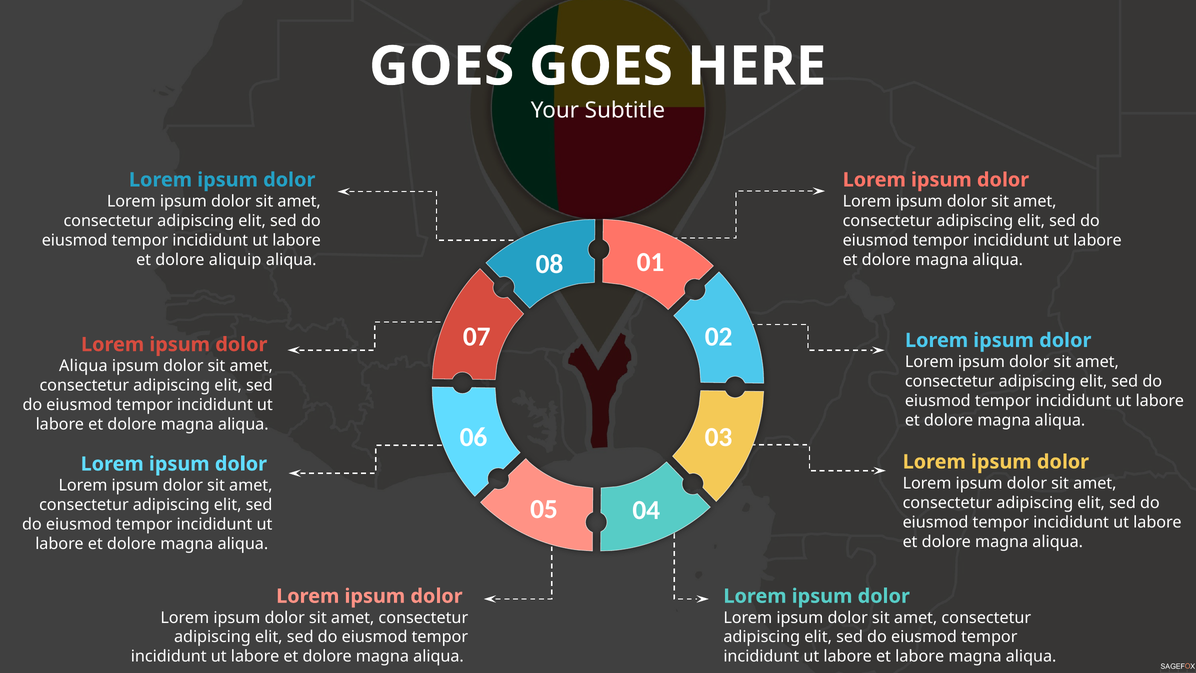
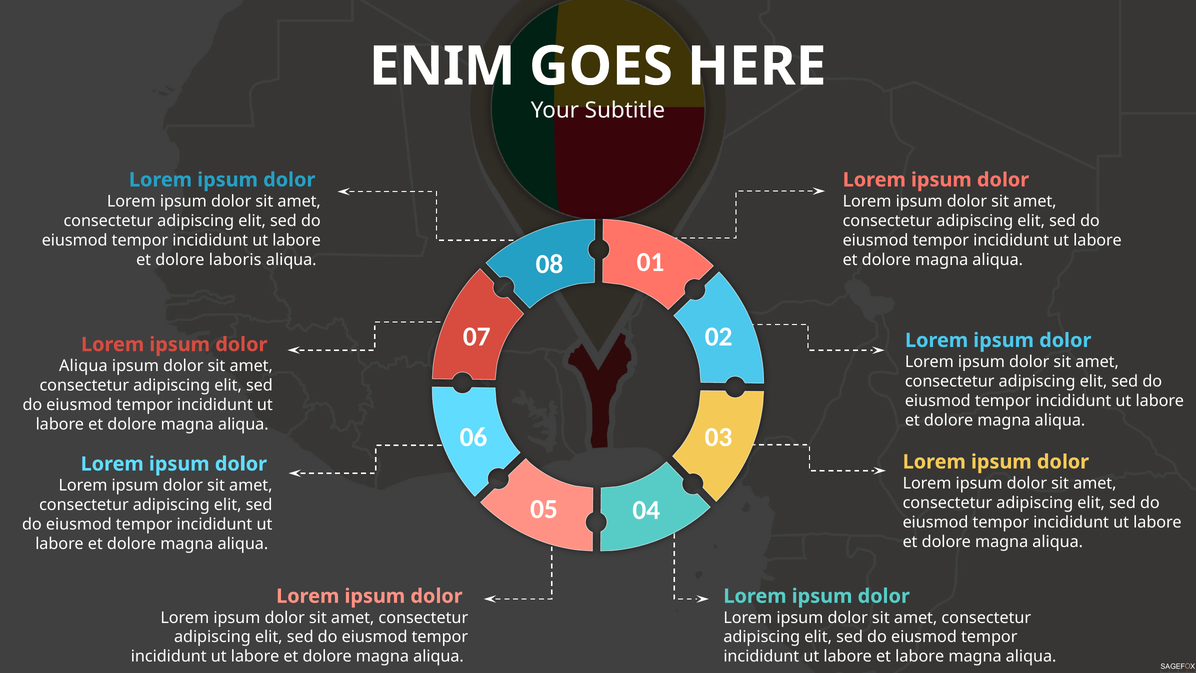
GOES at (442, 66): GOES -> ENIM
aliquip: aliquip -> laboris
